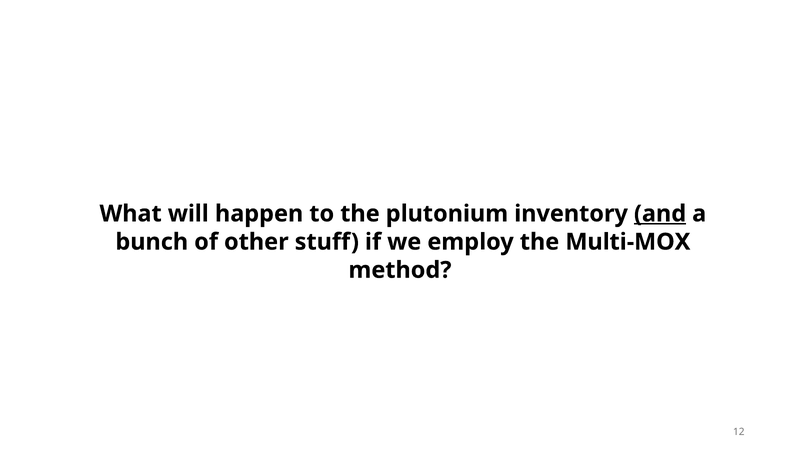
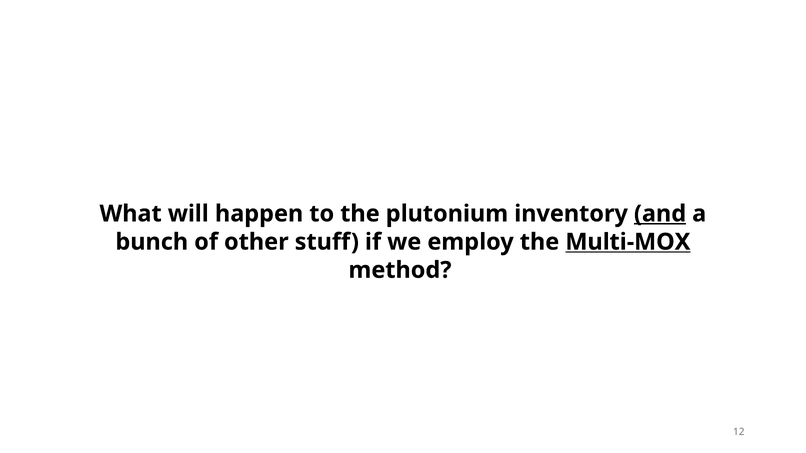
Multi-MOX underline: none -> present
